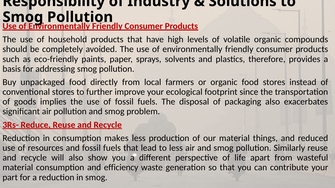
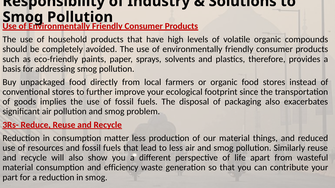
makes: makes -> matter
